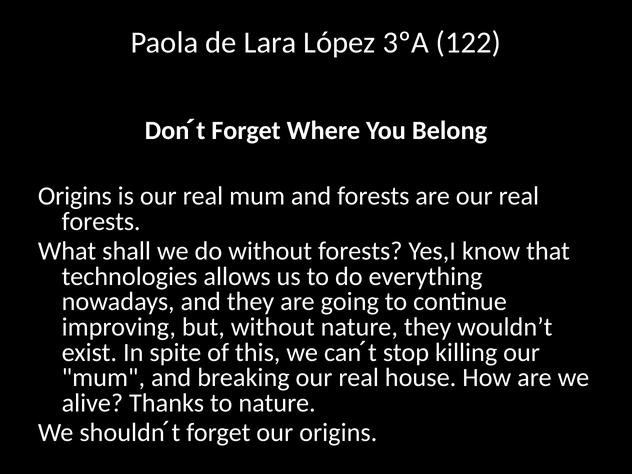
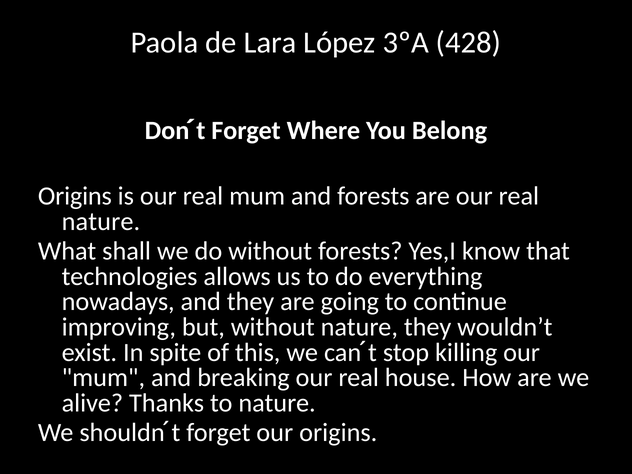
122: 122 -> 428
forests at (101, 221): forests -> nature
